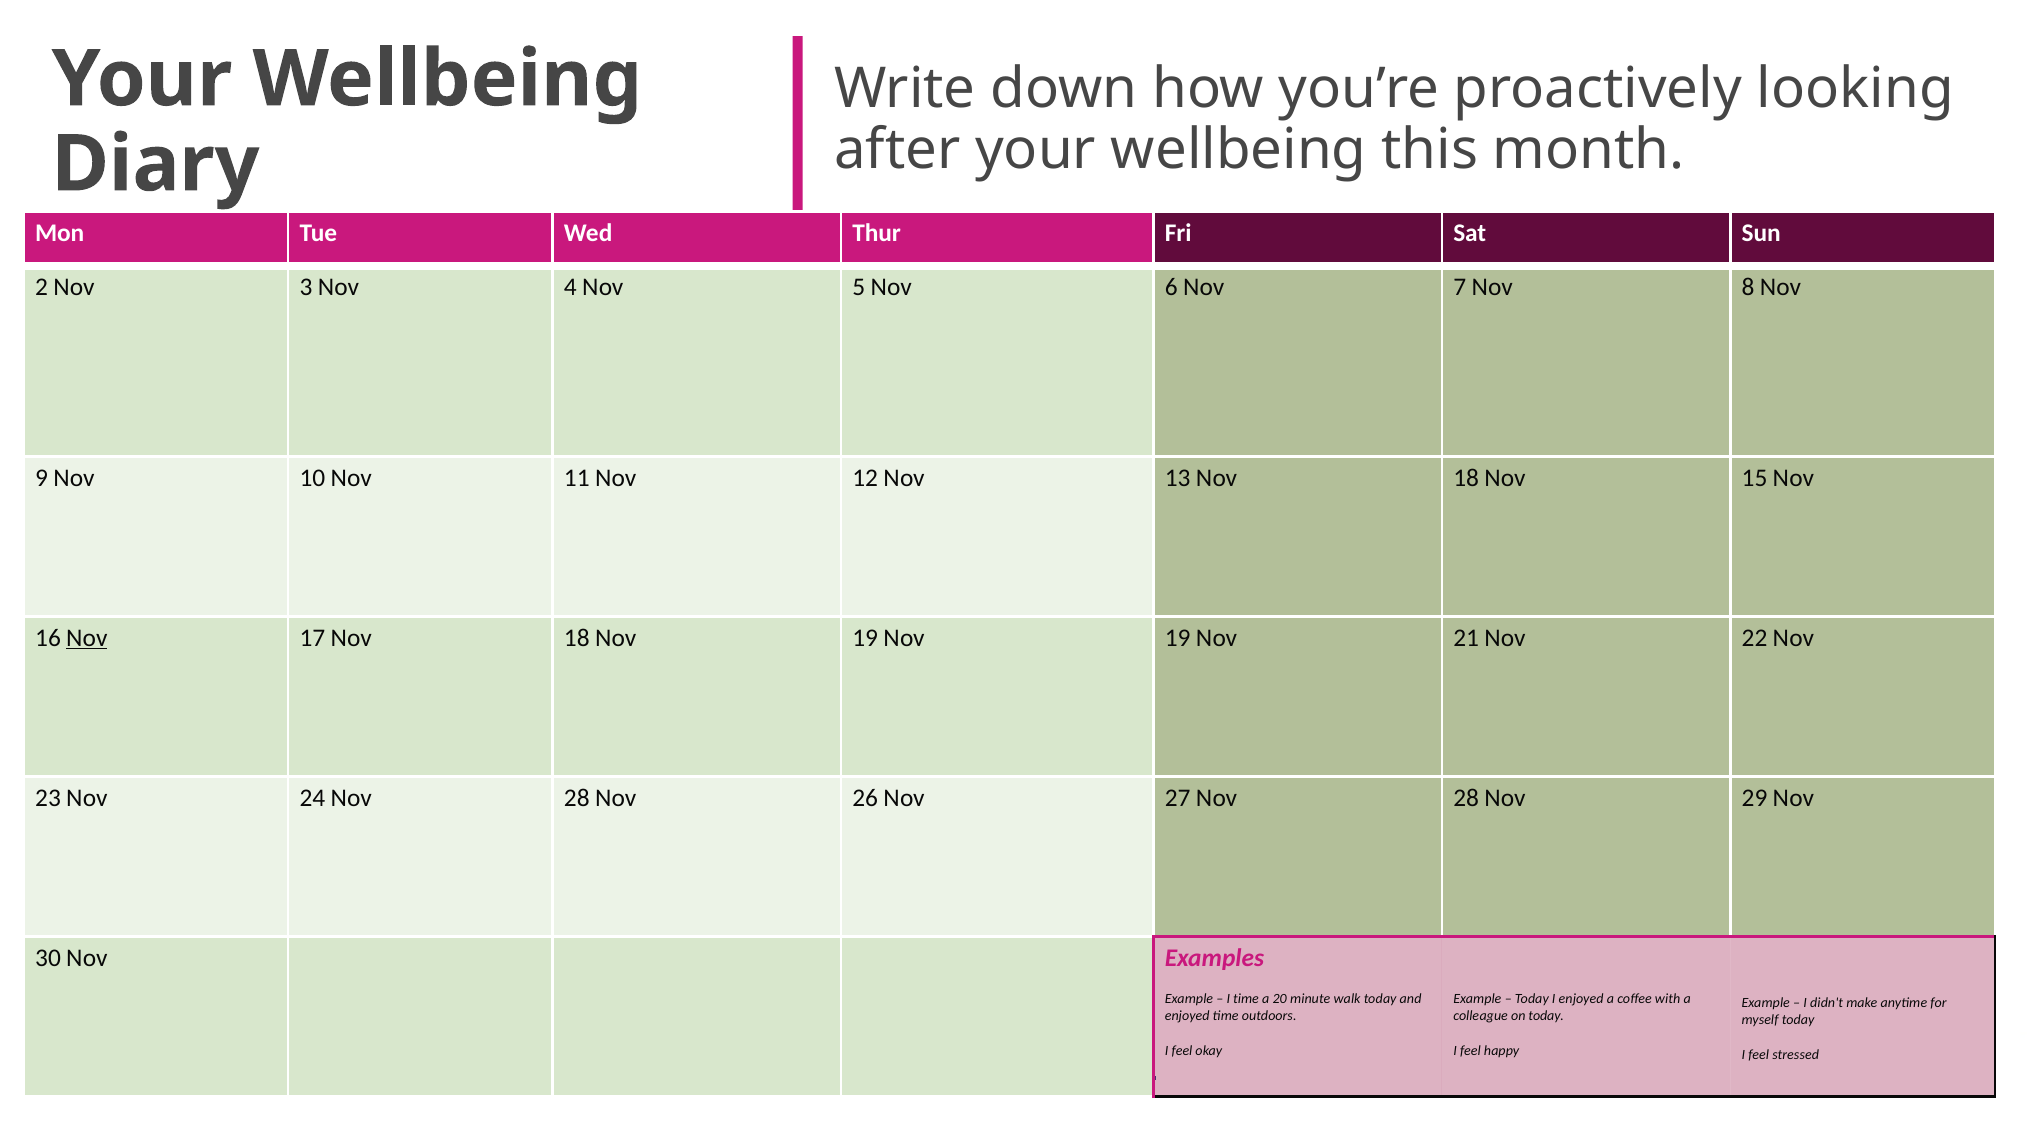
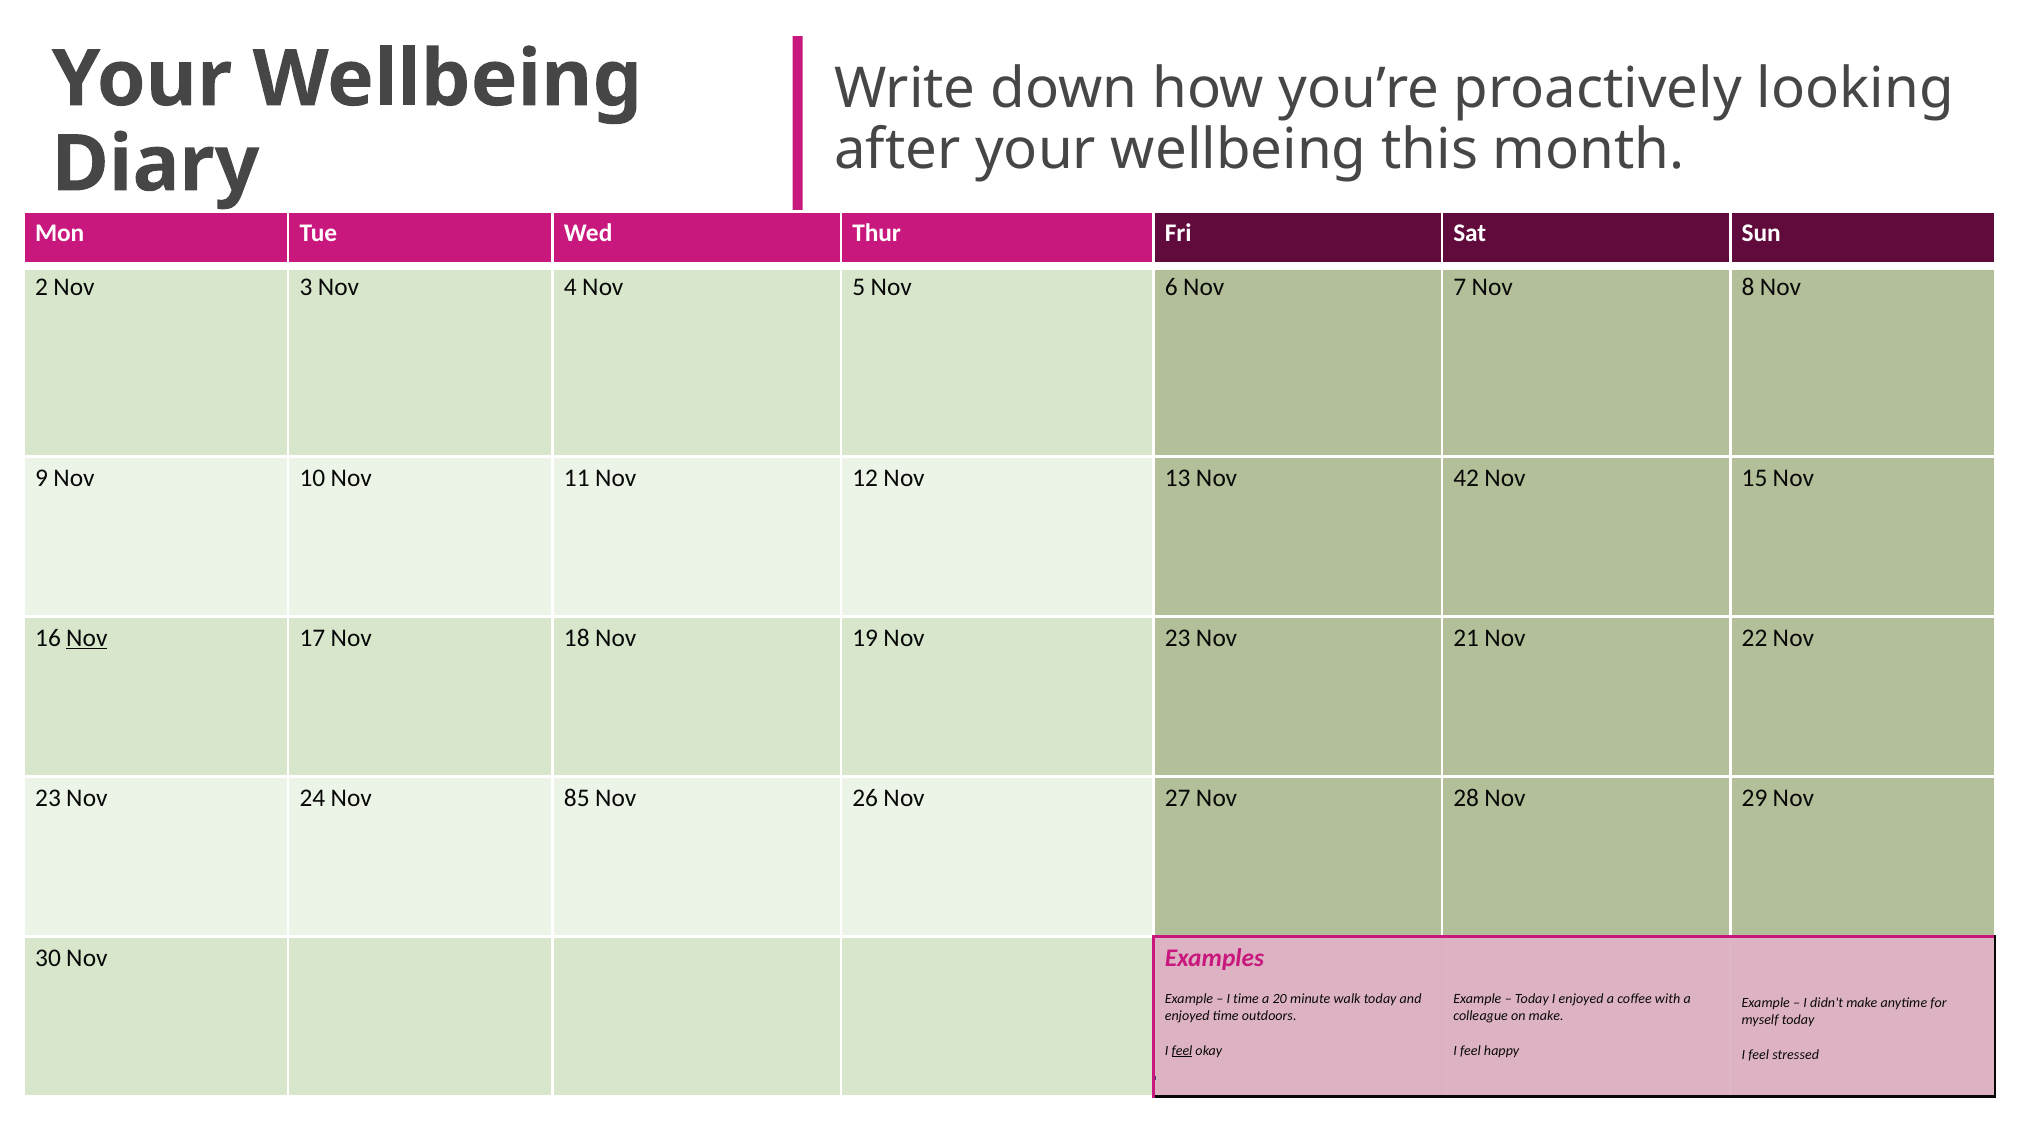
13 Nov 18: 18 -> 42
19 Nov 19: 19 -> 23
24 Nov 28: 28 -> 85
on today: today -> make
feel at (1182, 1051) underline: none -> present
